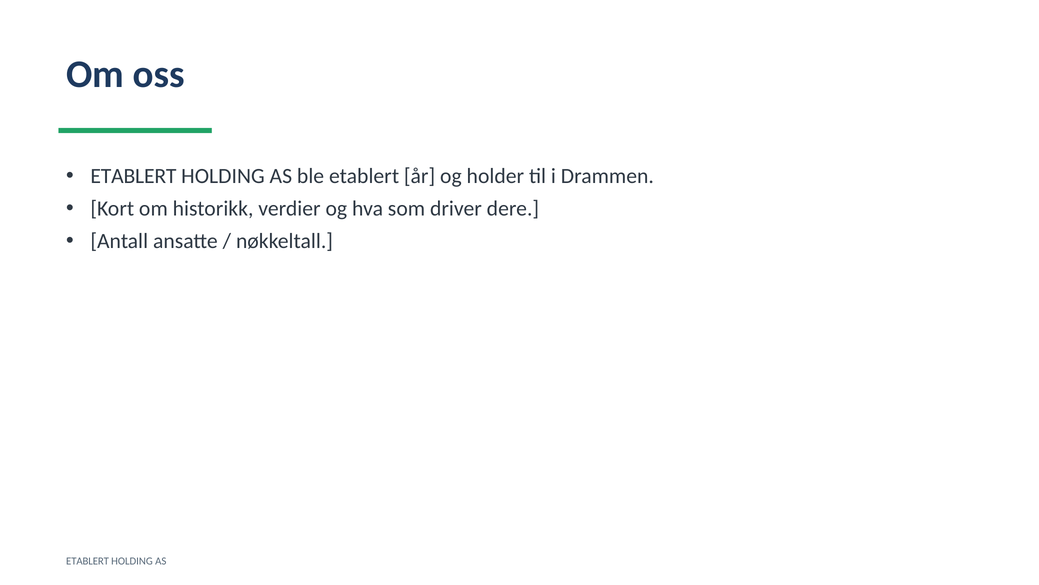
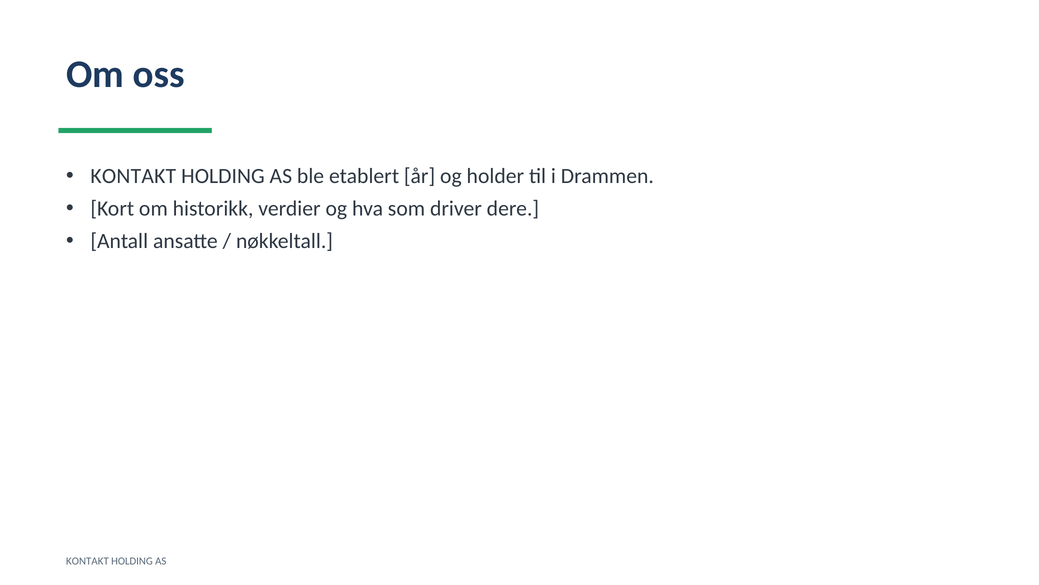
ETABLERT at (133, 176): ETABLERT -> KONTAKT
ETABLERT at (88, 561): ETABLERT -> KONTAKT
